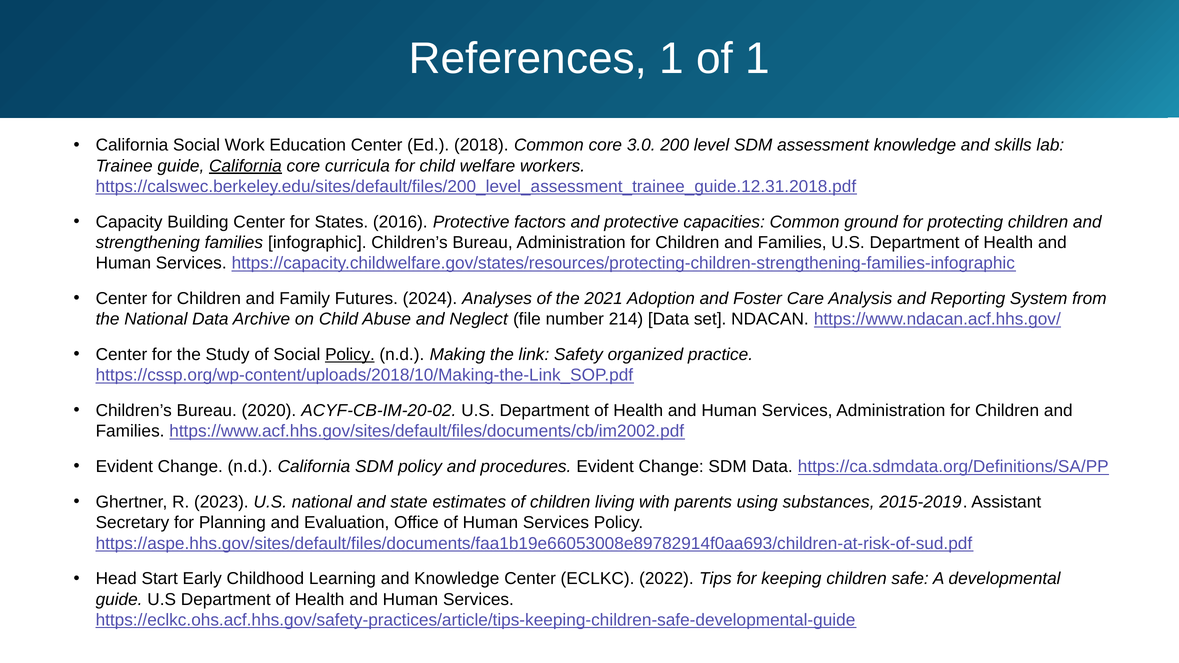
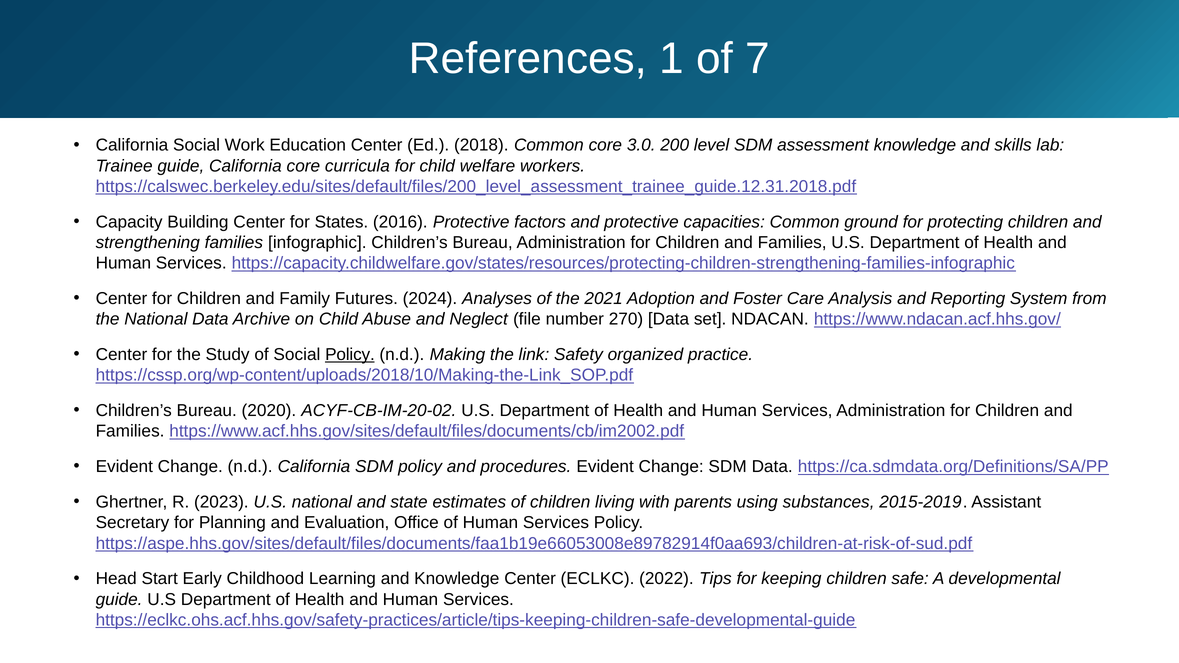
of 1: 1 -> 7
California at (245, 166) underline: present -> none
214: 214 -> 270
